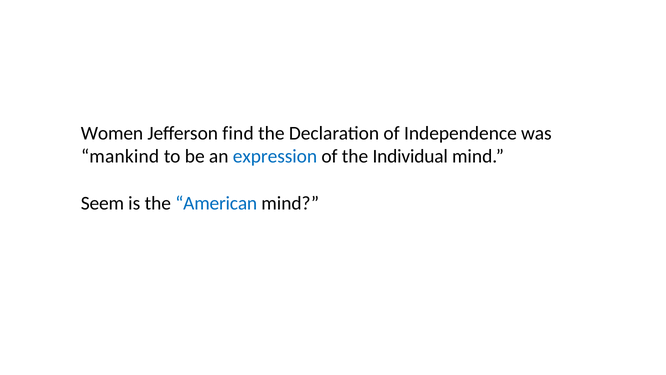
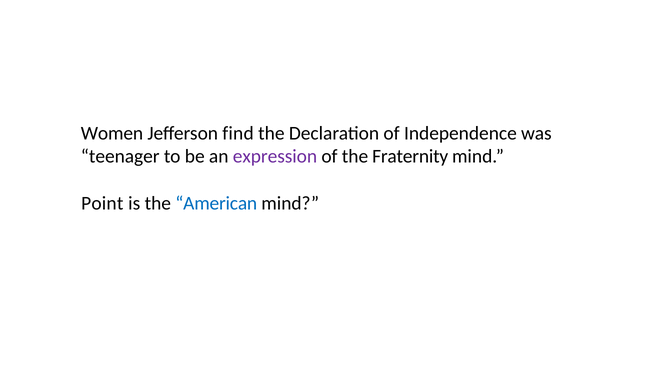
mankind: mankind -> teenager
expression colour: blue -> purple
Individual: Individual -> Fraternity
Seem: Seem -> Point
